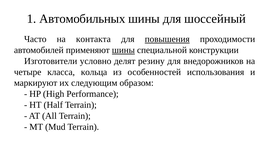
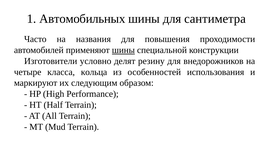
шоссейный: шоссейный -> сантиметра
контакта: контакта -> названия
повышения underline: present -> none
